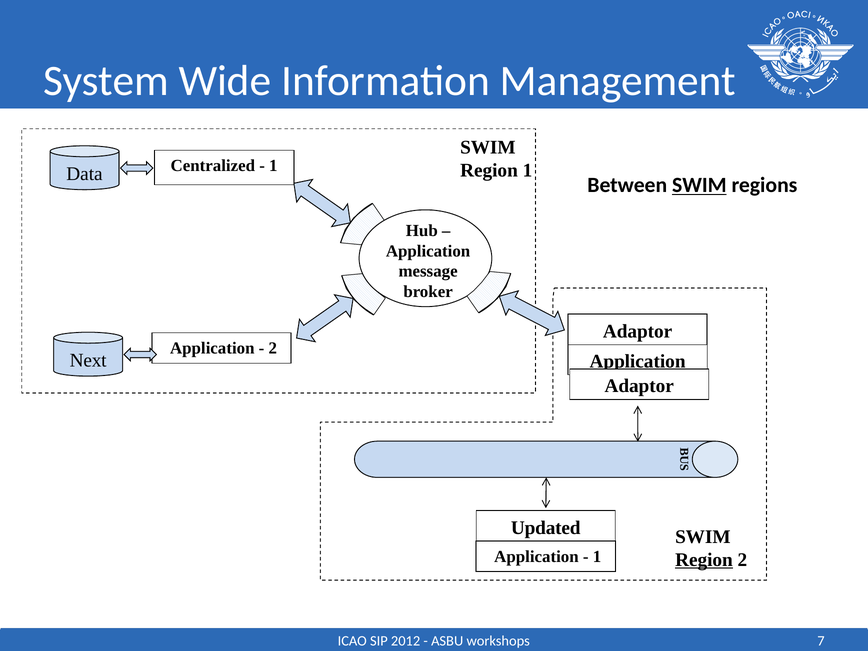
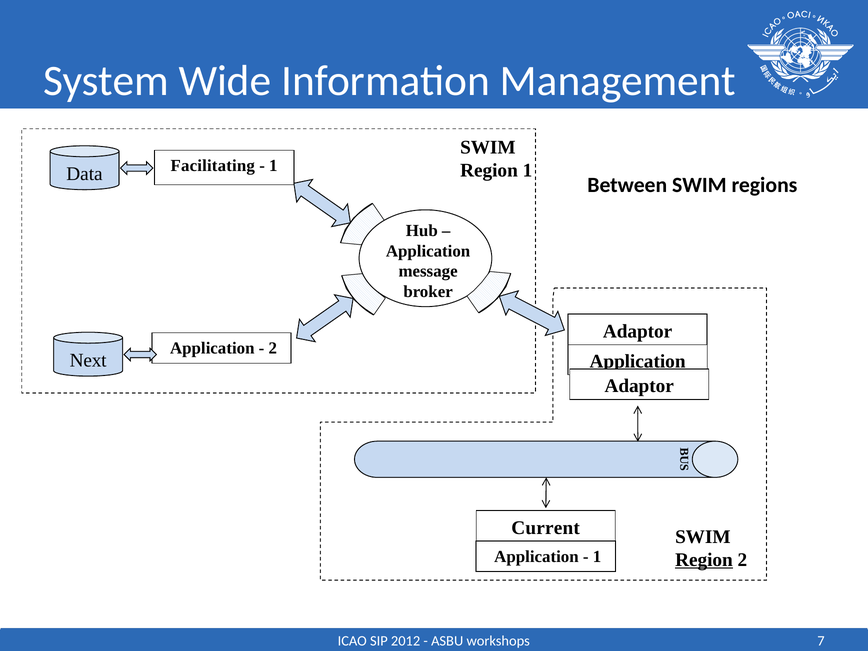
Centralized: Centralized -> Facilitating
SWIM at (699, 185) underline: present -> none
Updated: Updated -> Current
